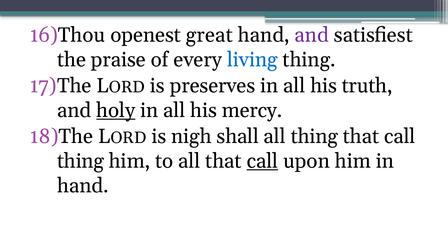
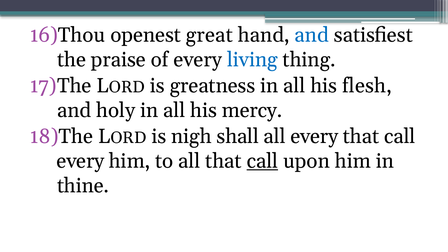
and at (312, 35) colour: purple -> blue
preserves: preserves -> greatness
truth: truth -> flesh
holy underline: present -> none
all thing: thing -> every
thing at (80, 161): thing -> every
hand at (83, 186): hand -> thine
